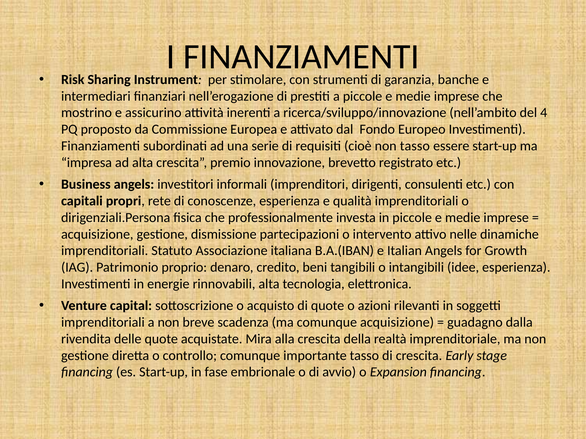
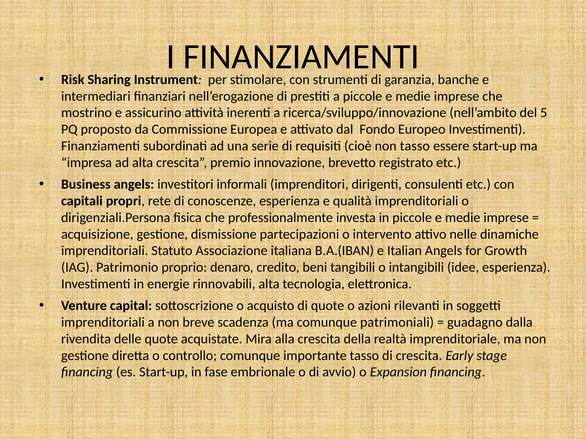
4: 4 -> 5
comunque acquisizione: acquisizione -> patrimoniali
